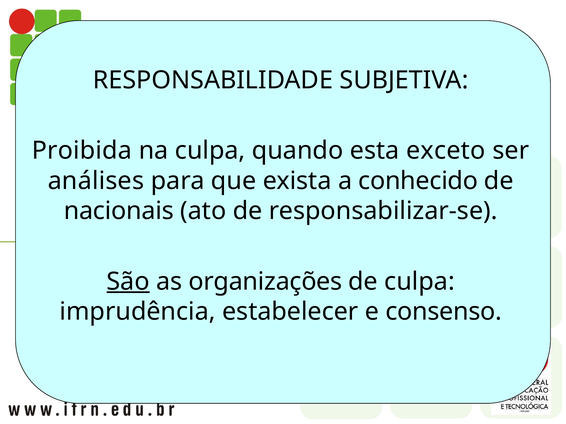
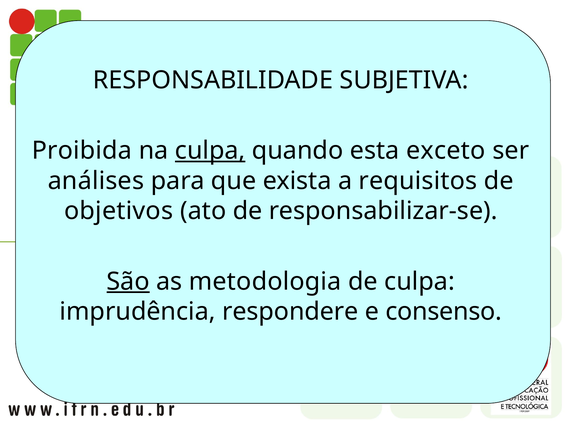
culpa at (210, 151) underline: none -> present
conhecido: conhecido -> requisitos
nacionais: nacionais -> objetivos
organizações: organizações -> metodologia
estabelecer: estabelecer -> respondere
